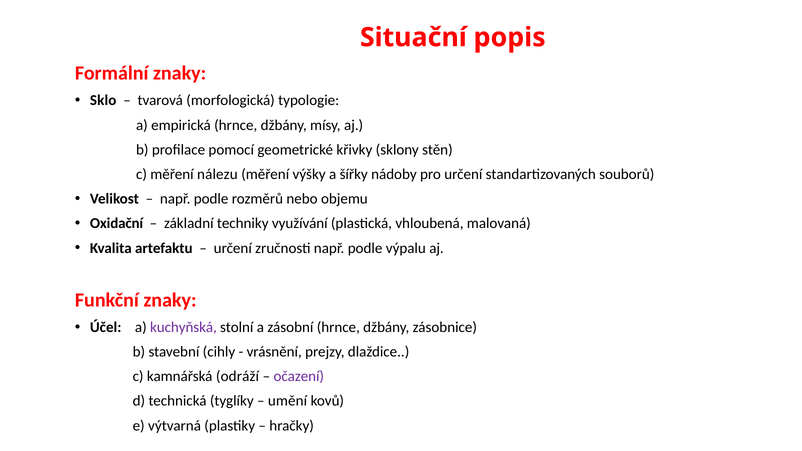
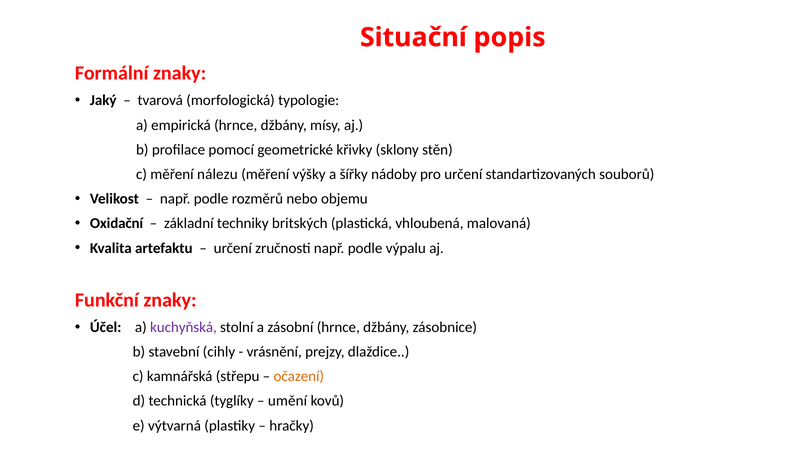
Sklo: Sklo -> Jaký
využívání: využívání -> britských
odráží: odráží -> střepu
očazení colour: purple -> orange
